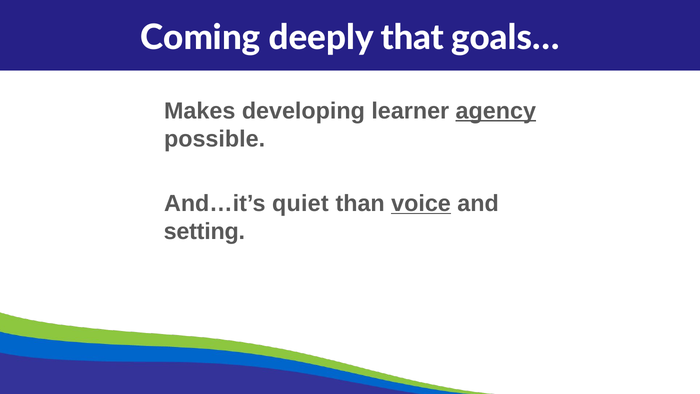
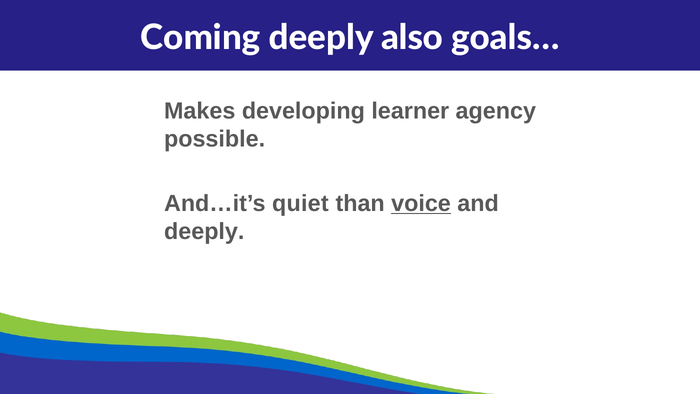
that: that -> also
agency underline: present -> none
setting at (204, 231): setting -> deeply
